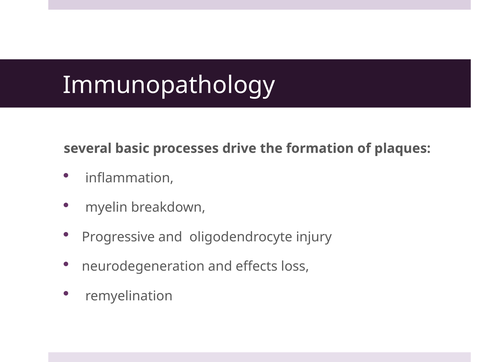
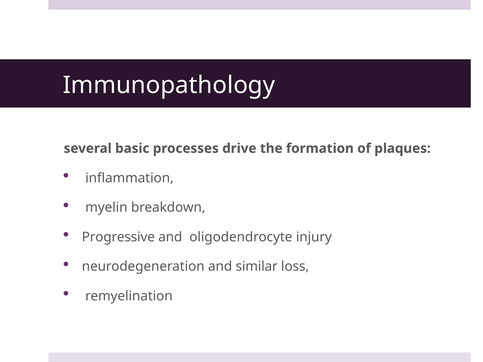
effects: effects -> similar
